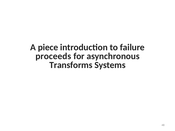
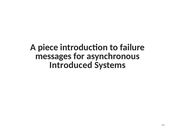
proceeds: proceeds -> messages
Transforms: Transforms -> Introduced
